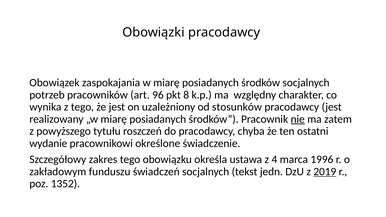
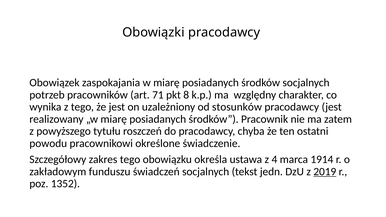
96: 96 -> 71
nie underline: present -> none
wydanie: wydanie -> powodu
1996: 1996 -> 1914
